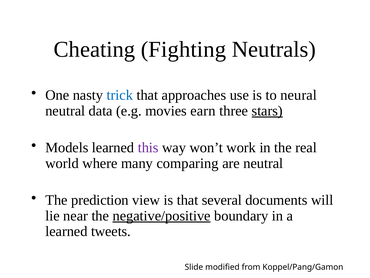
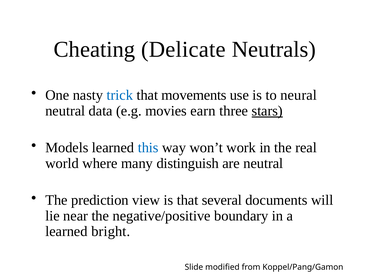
Fighting: Fighting -> Delicate
approaches: approaches -> movements
this colour: purple -> blue
comparing: comparing -> distinguish
negative/positive underline: present -> none
tweets: tweets -> bright
